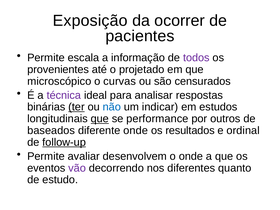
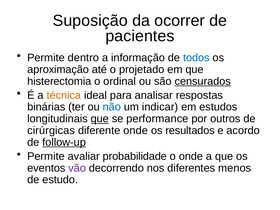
Exposição: Exposição -> Suposição
escala: escala -> dentro
todos colour: purple -> blue
provenientes: provenientes -> aproximação
microscópico: microscópico -> histerectomia
curvas: curvas -> ordinal
censurados underline: none -> present
técnica colour: purple -> orange
ter underline: present -> none
baseados: baseados -> cirúrgicas
ordinal: ordinal -> acordo
desenvolvem: desenvolvem -> probabilidade
quanto: quanto -> menos
